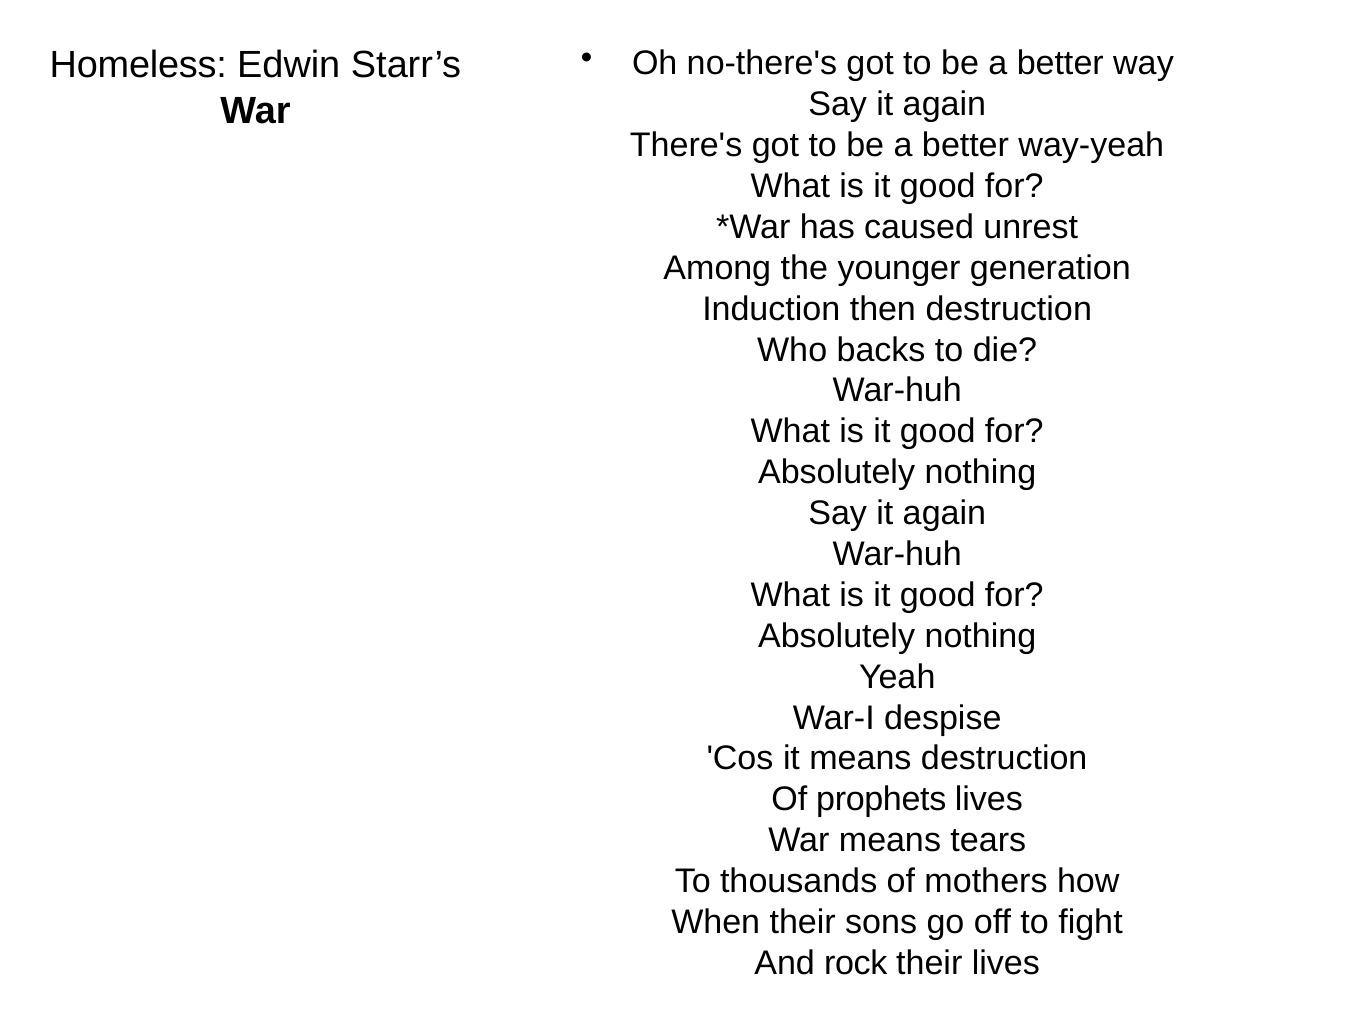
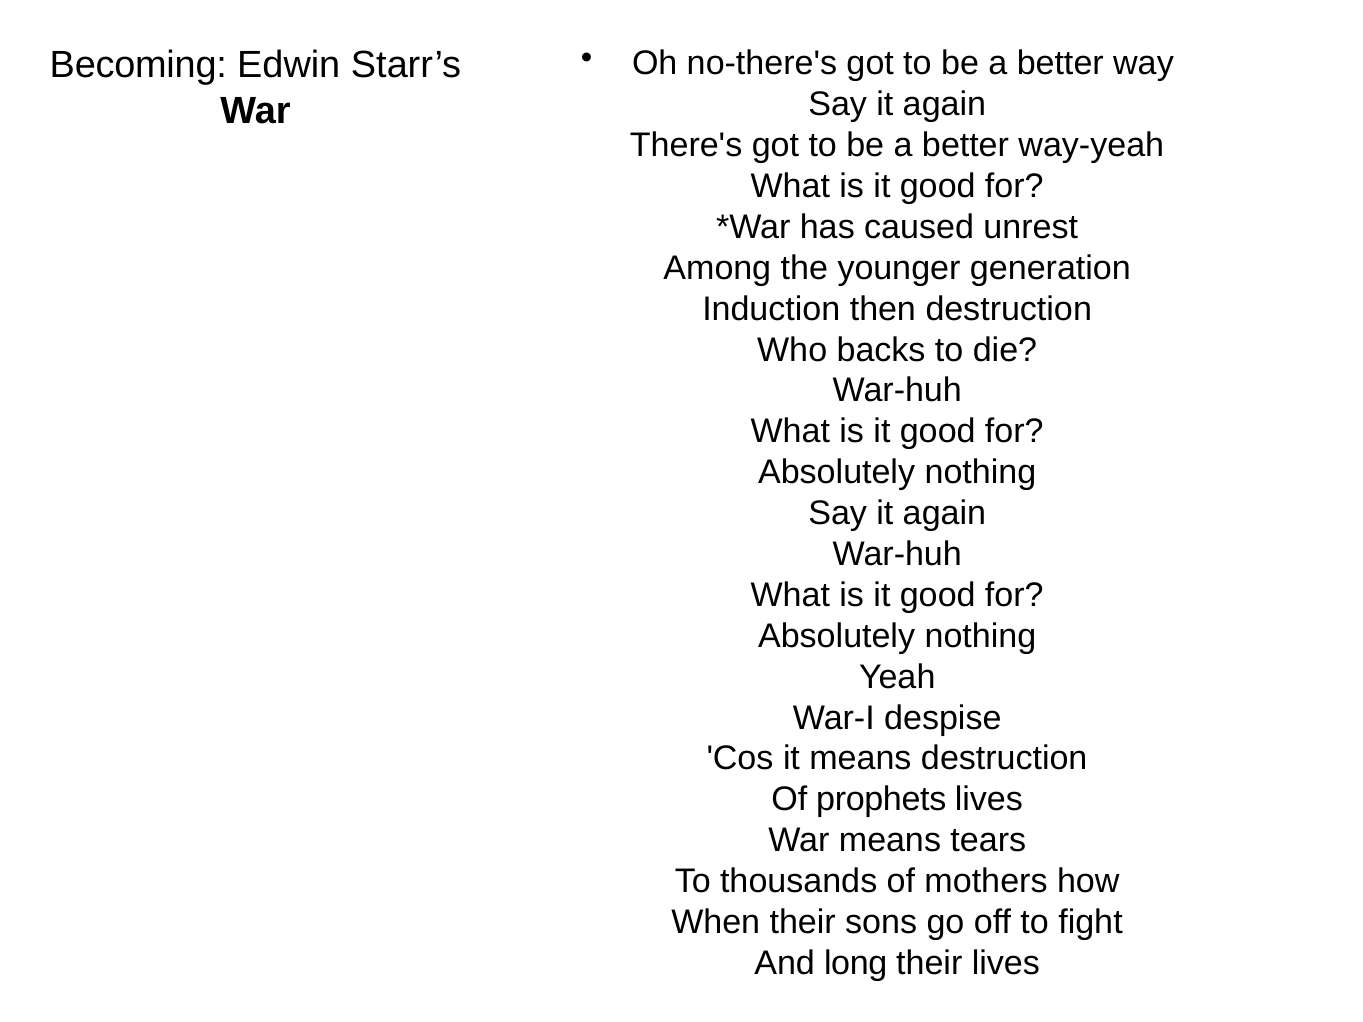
Homeless: Homeless -> Becoming
rock: rock -> long
